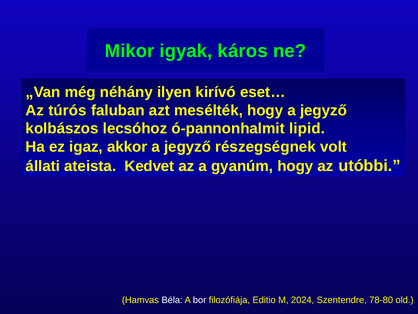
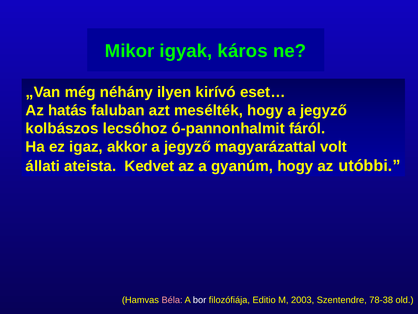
túrós: túrós -> hatás
lipid: lipid -> fáról
részegségnek: részegségnek -> magyarázattal
Béla colour: white -> pink
2024: 2024 -> 2003
78-80: 78-80 -> 78-38
